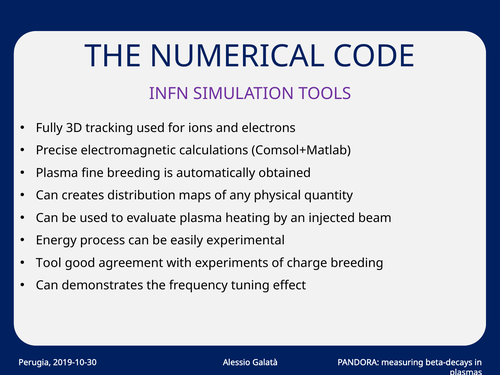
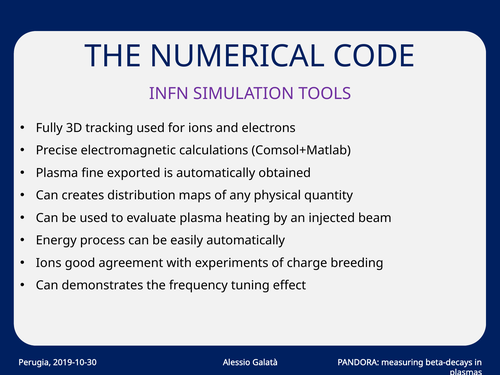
fine breeding: breeding -> exported
easily experimental: experimental -> automatically
Tool at (49, 263): Tool -> Ions
